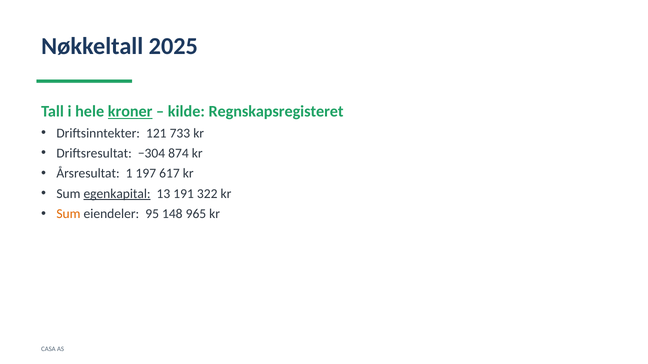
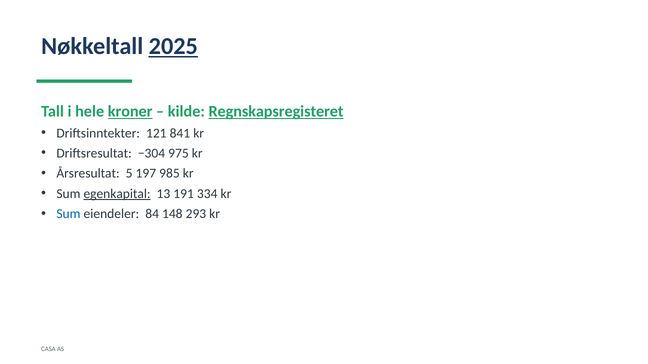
2025 underline: none -> present
Regnskapsregisteret underline: none -> present
733: 733 -> 841
874: 874 -> 975
1: 1 -> 5
617: 617 -> 985
322: 322 -> 334
Sum at (68, 214) colour: orange -> blue
95: 95 -> 84
965: 965 -> 293
